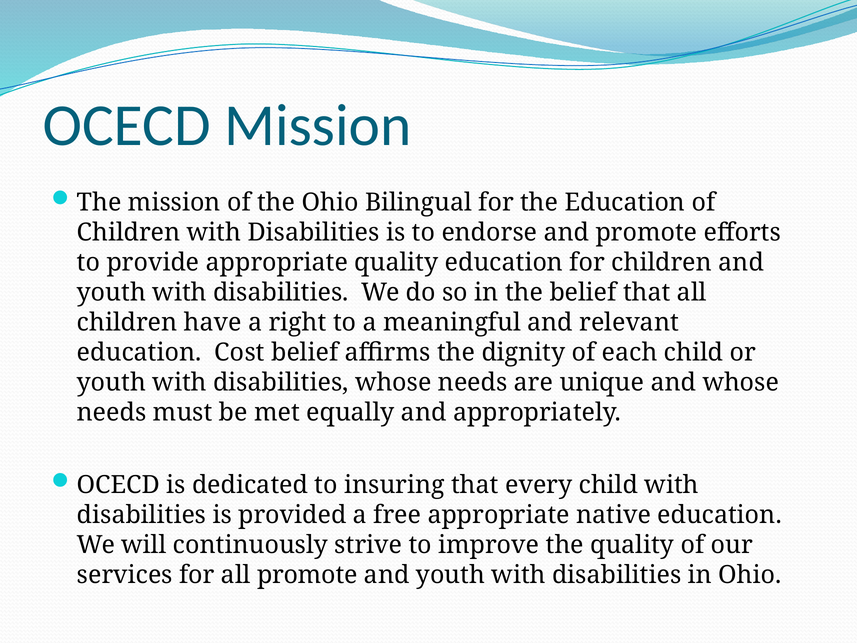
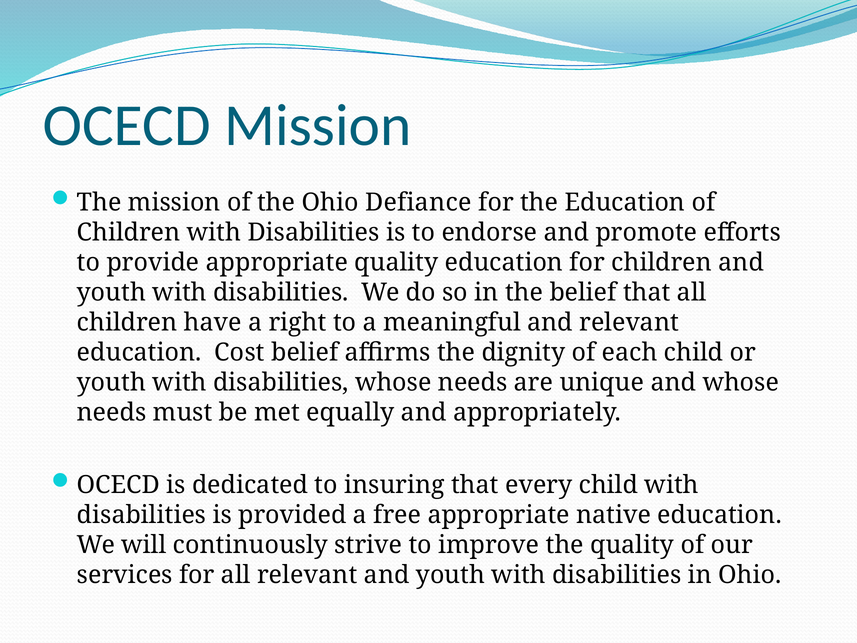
Bilingual: Bilingual -> Defiance
all promote: promote -> relevant
